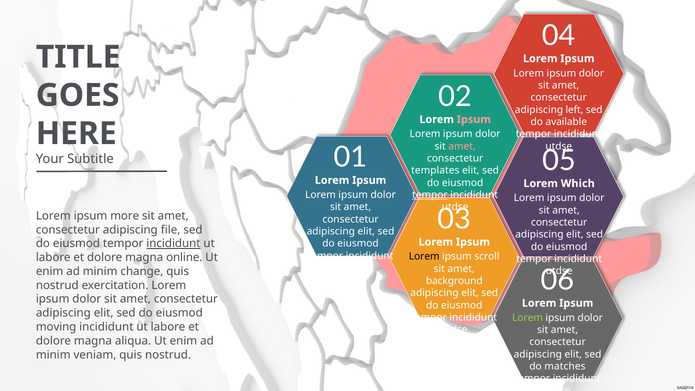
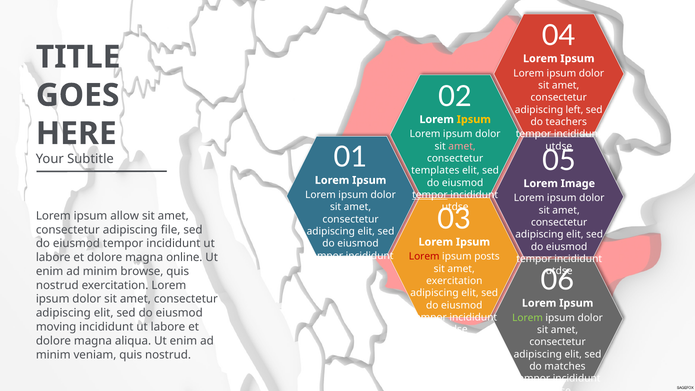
Ipsum at (474, 119) colour: pink -> yellow
available: available -> teachers
Which: Which -> Image
more: more -> allow
incididunt at (173, 244) underline: present -> none
Lorem at (424, 257) colour: black -> red
scroll: scroll -> posts
change: change -> browse
background at (454, 281): background -> exercitation
